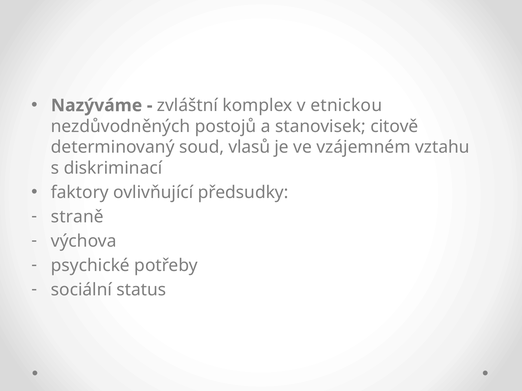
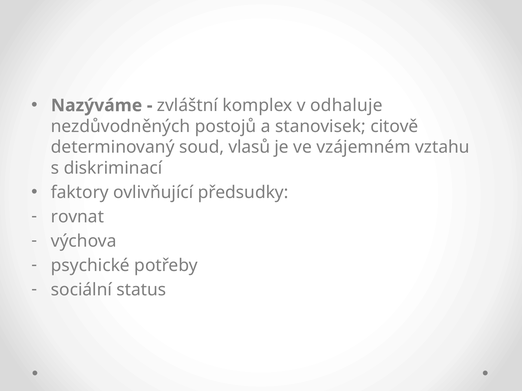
etnickou: etnickou -> odhaluje
straně: straně -> rovnat
